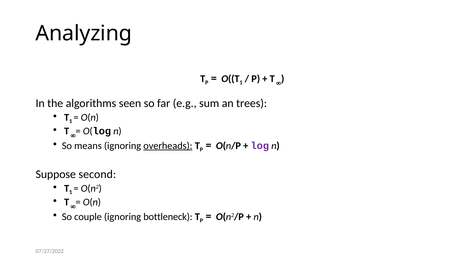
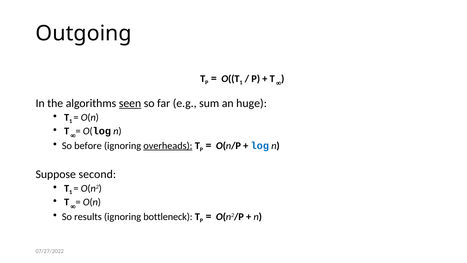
Analyzing: Analyzing -> Outgoing
seen underline: none -> present
trees: trees -> huge
means: means -> before
log colour: purple -> blue
couple: couple -> results
